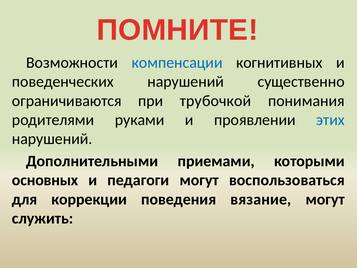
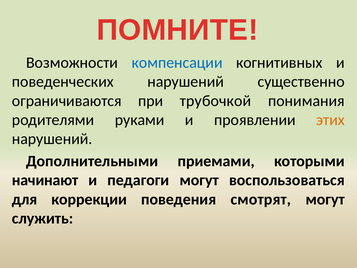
этих colour: blue -> orange
основных: основных -> начинают
вязание: вязание -> смотрят
